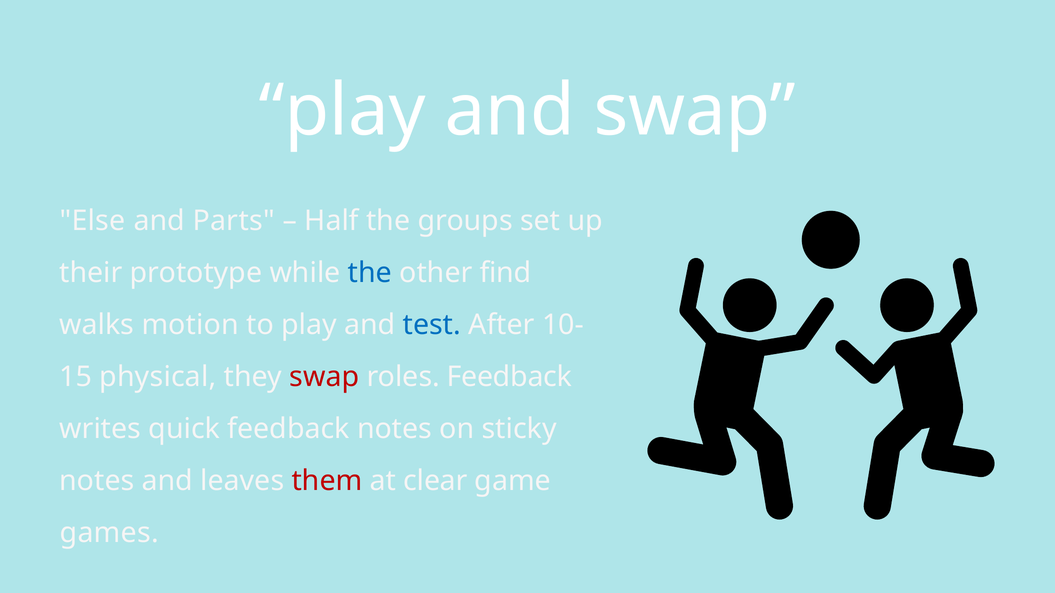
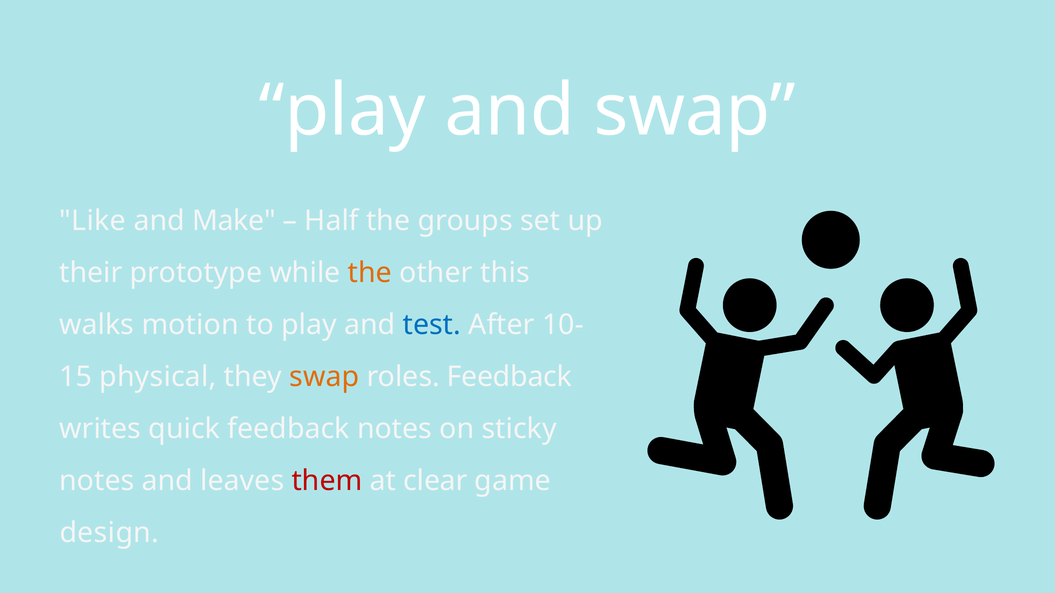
Else: Else -> Like
Parts: Parts -> Make
the at (370, 273) colour: blue -> orange
find: find -> this
swap at (324, 377) colour: red -> orange
games: games -> design
